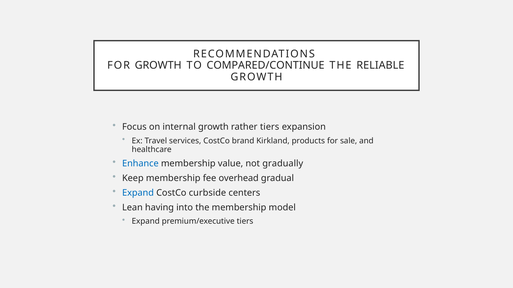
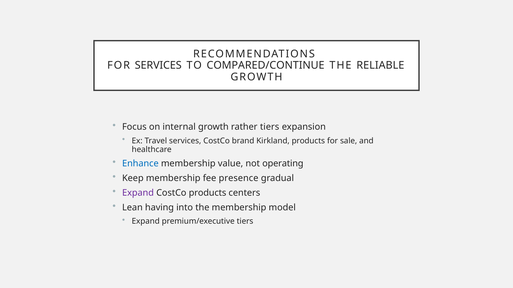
FOR GROWTH: GROWTH -> SERVICES
gradually: gradually -> operating
overhead: overhead -> presence
Expand at (138, 193) colour: blue -> purple
CostCo curbside: curbside -> products
